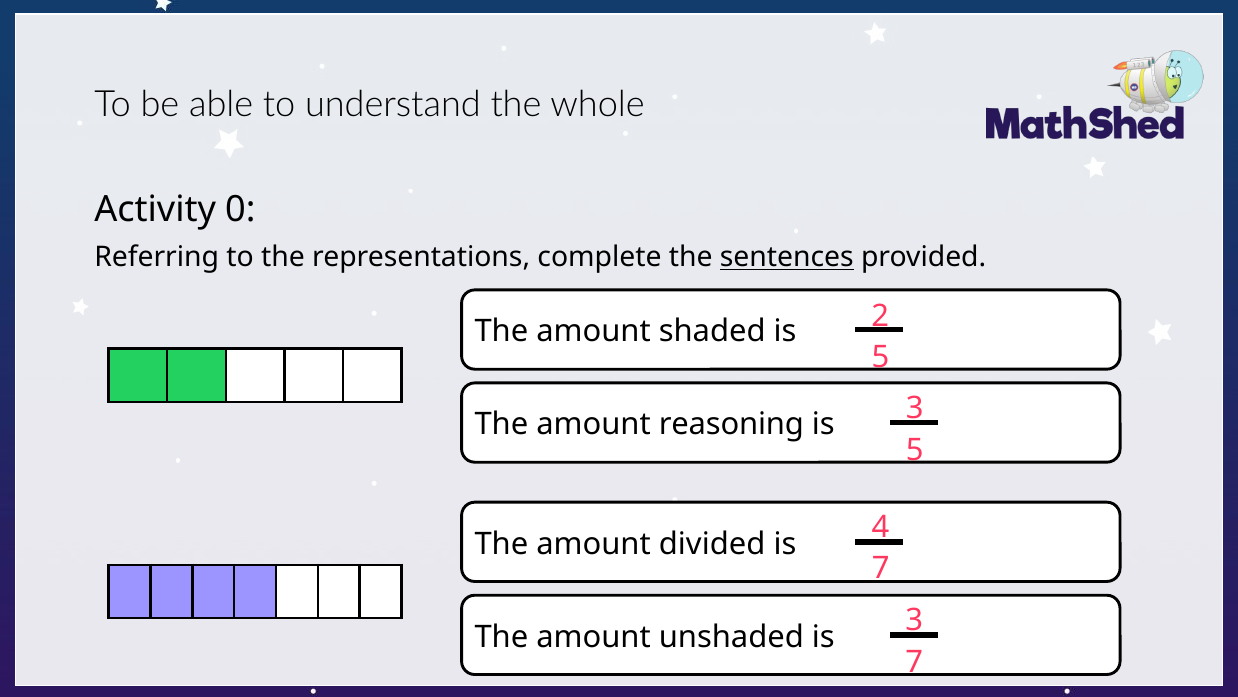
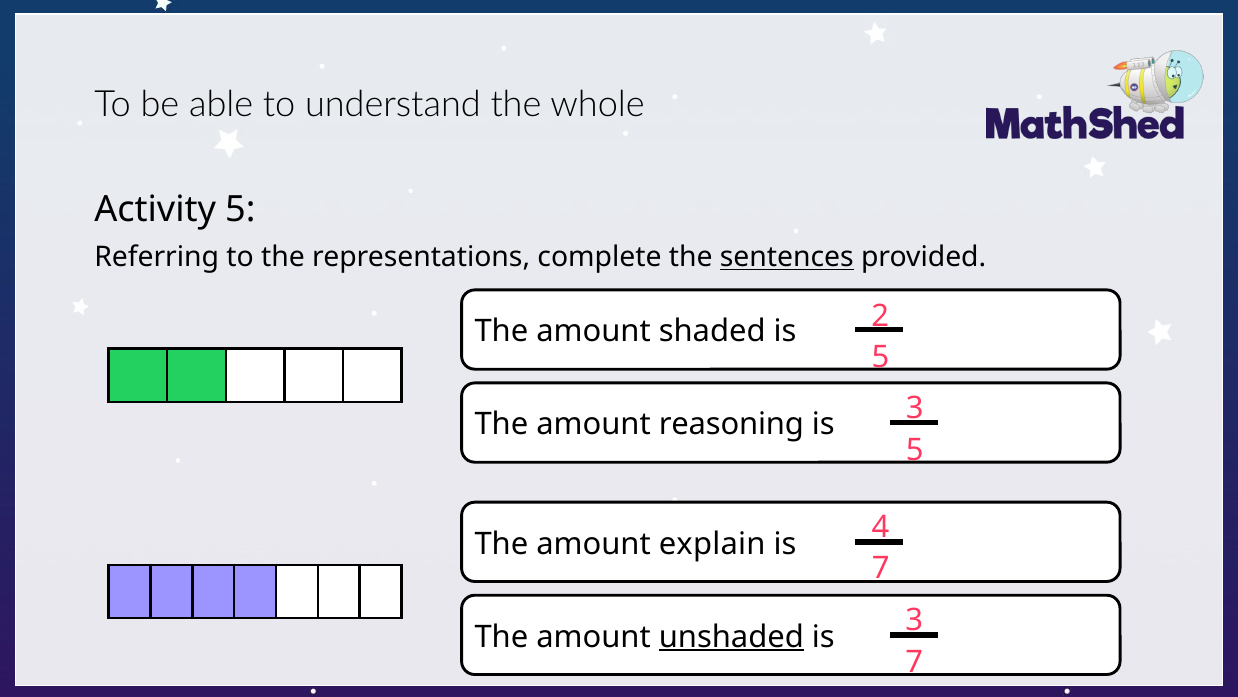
Activity 0: 0 -> 5
divided: divided -> explain
unshaded underline: none -> present
